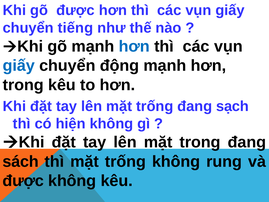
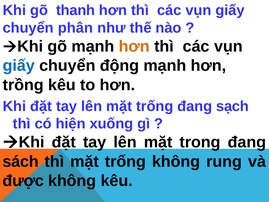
gõ được: được -> thanh
tiếng: tiếng -> phân
hơn at (134, 46) colour: blue -> orange
trong at (23, 85): trong -> trồng
hiện không: không -> xuống
